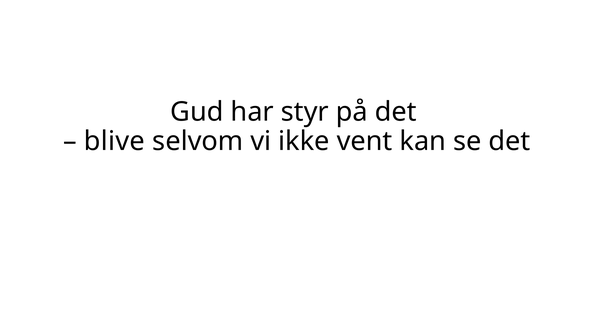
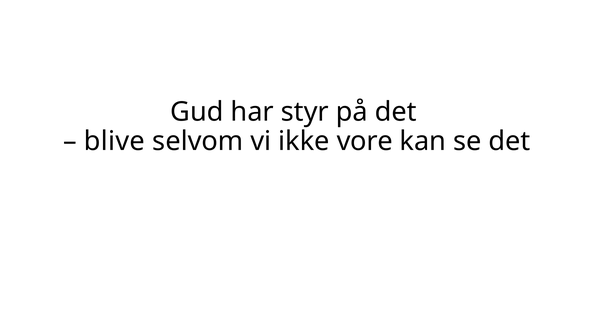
vent: vent -> vore
